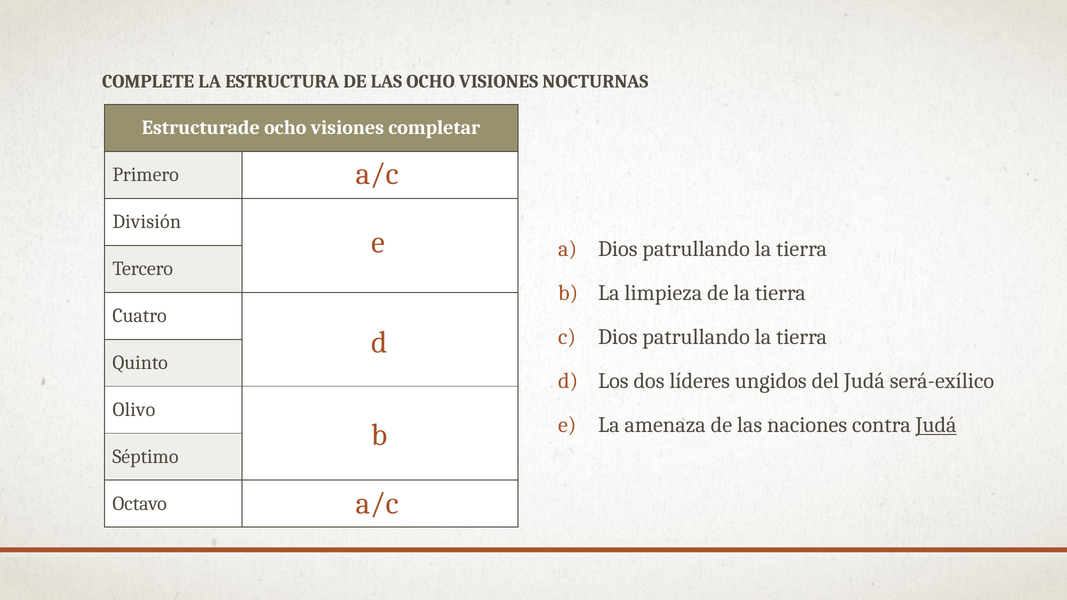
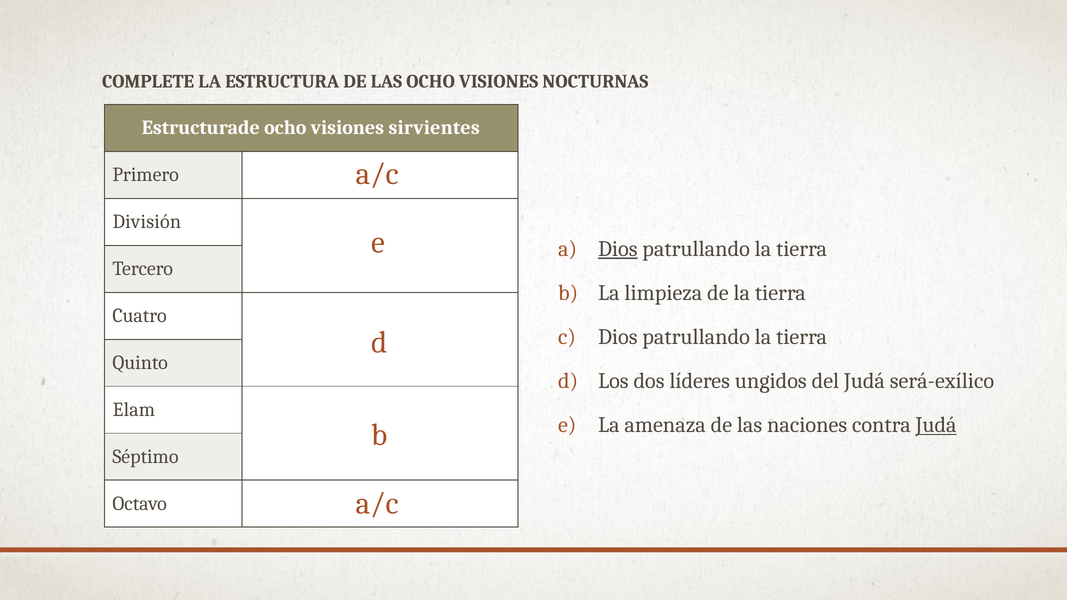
completar: completar -> sirvientes
Dios at (618, 249) underline: none -> present
Olivo: Olivo -> Elam
